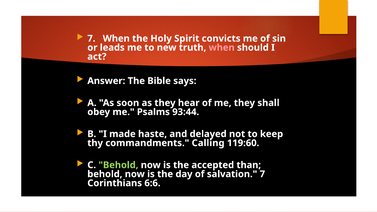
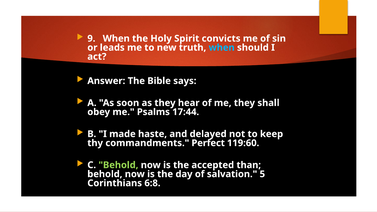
7 at (91, 39): 7 -> 9
when at (222, 48) colour: pink -> light blue
93:44: 93:44 -> 17:44
Calling: Calling -> Perfect
salvation 7: 7 -> 5
6:6: 6:6 -> 6:8
